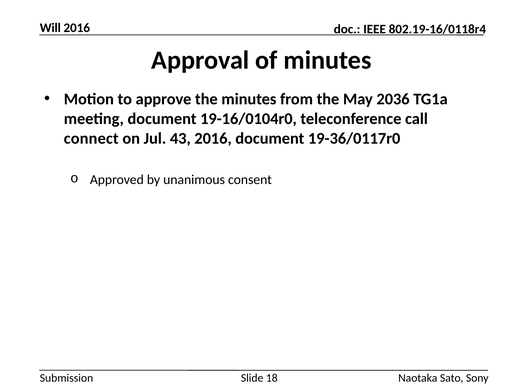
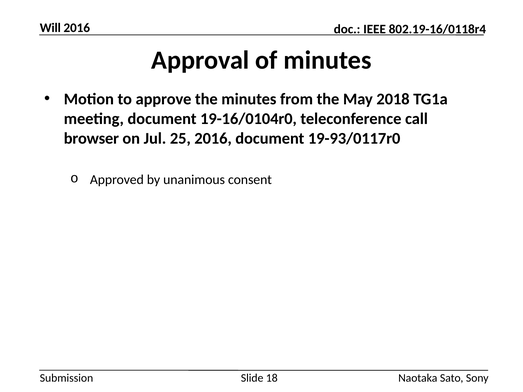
2036: 2036 -> 2018
connect: connect -> browser
43: 43 -> 25
19-36/0117r0: 19-36/0117r0 -> 19-93/0117r0
